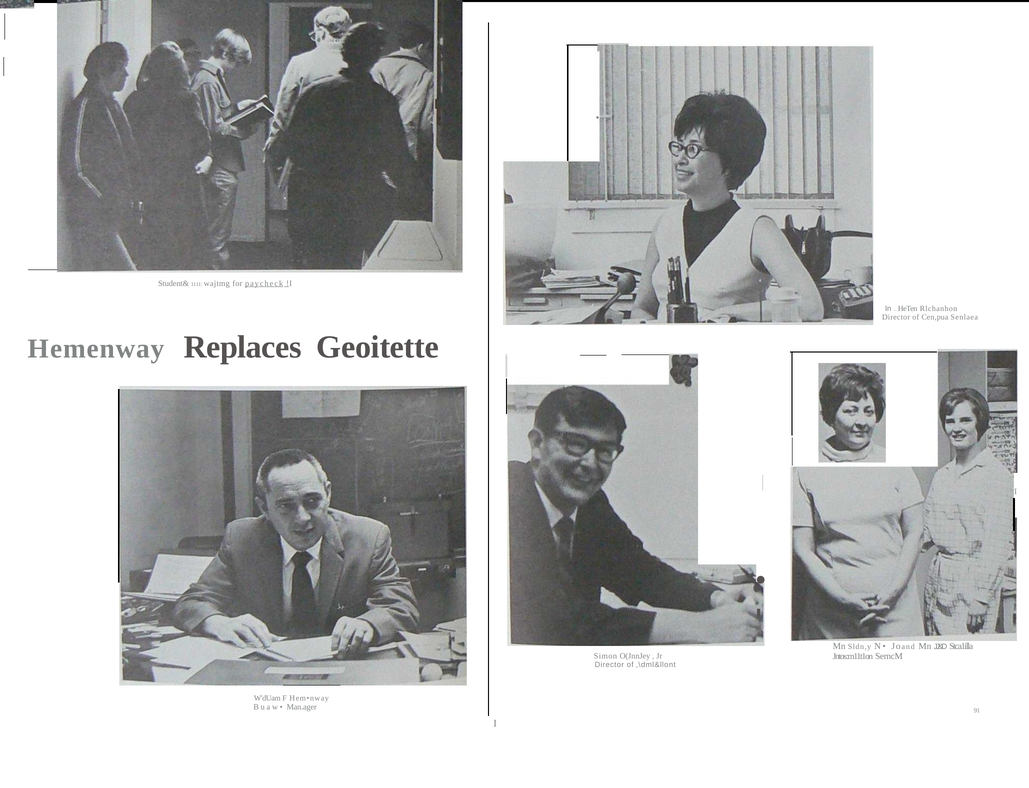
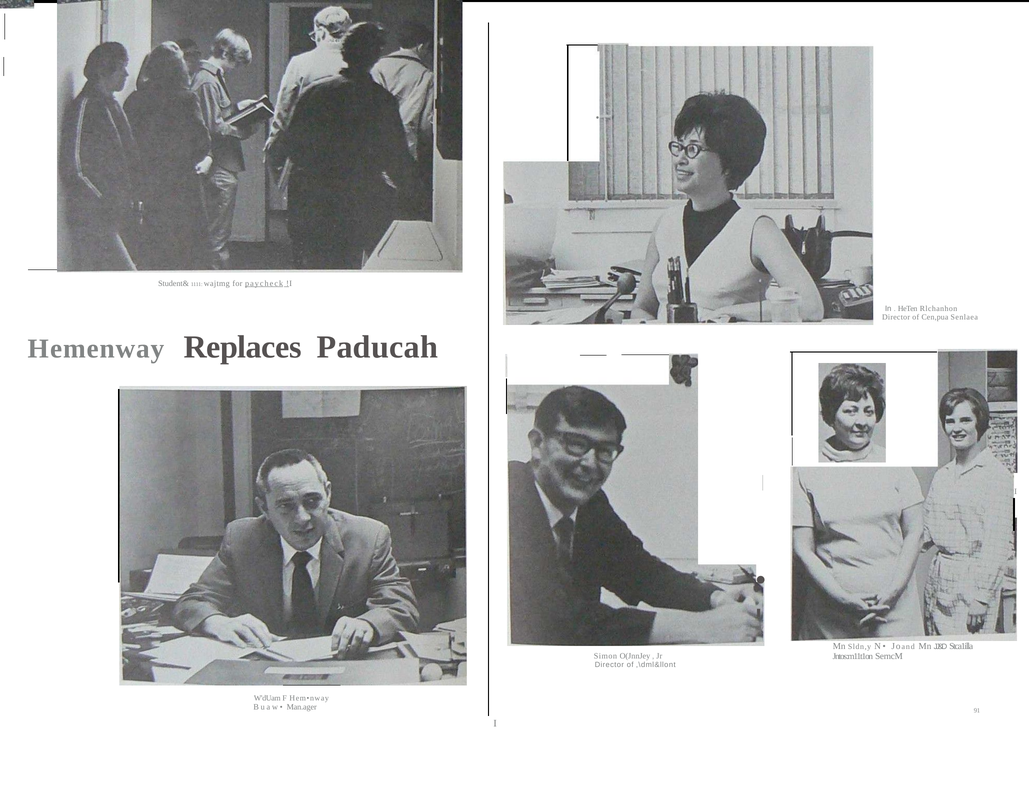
Geoitette: Geoitette -> Paducah
